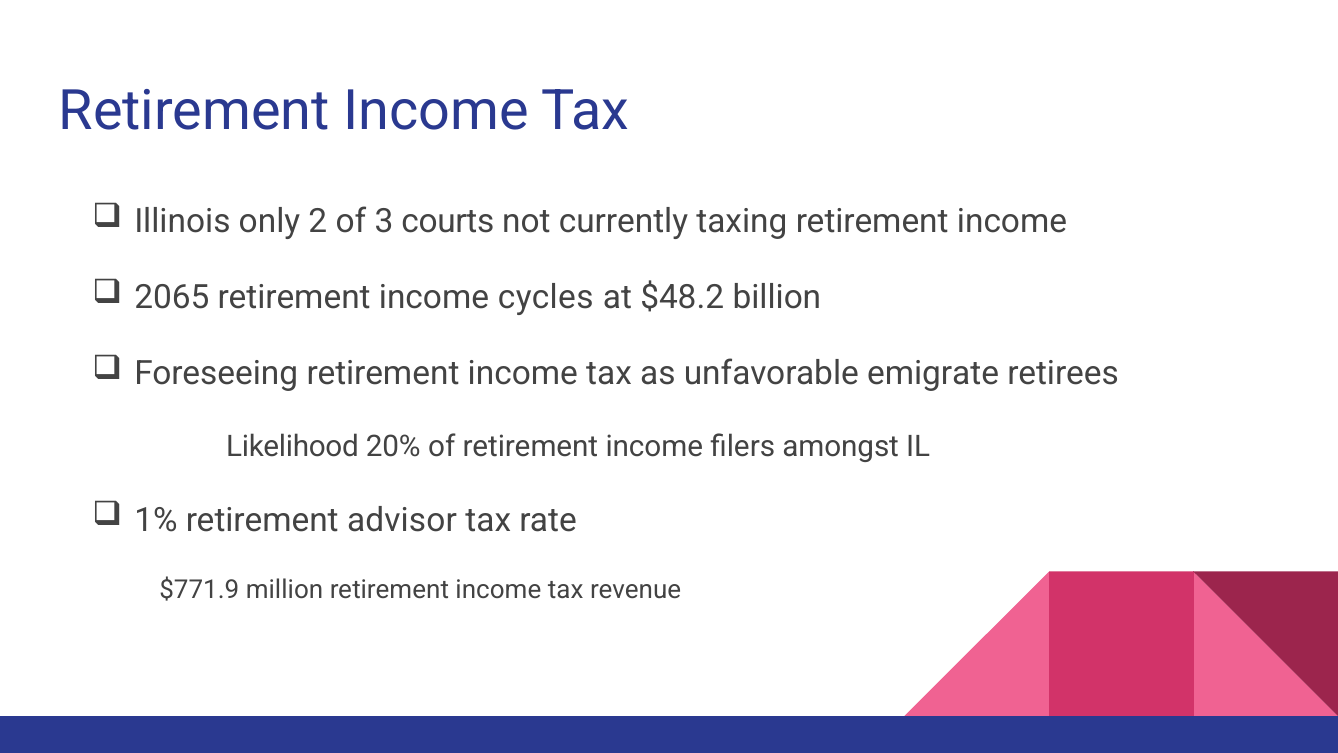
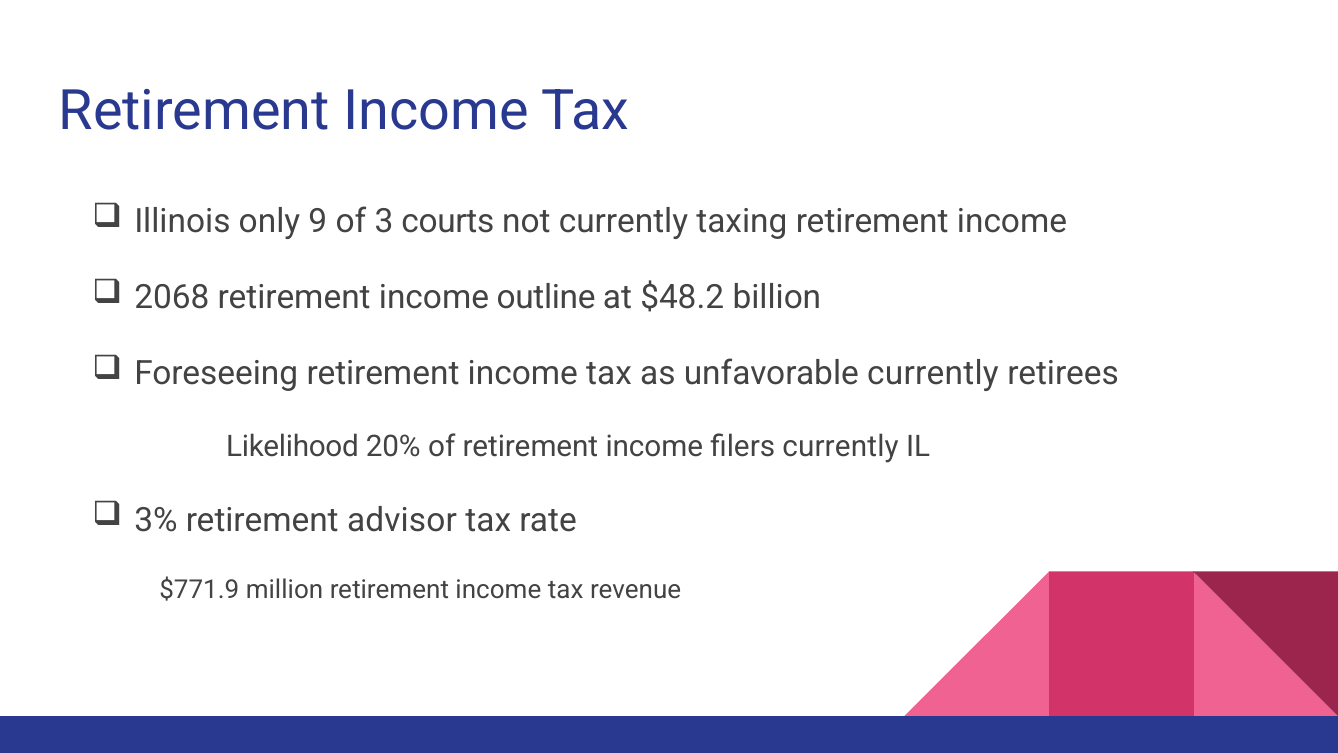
2: 2 -> 9
2065: 2065 -> 2068
cycles: cycles -> outline
unfavorable emigrate: emigrate -> currently
filers amongst: amongst -> currently
1%: 1% -> 3%
